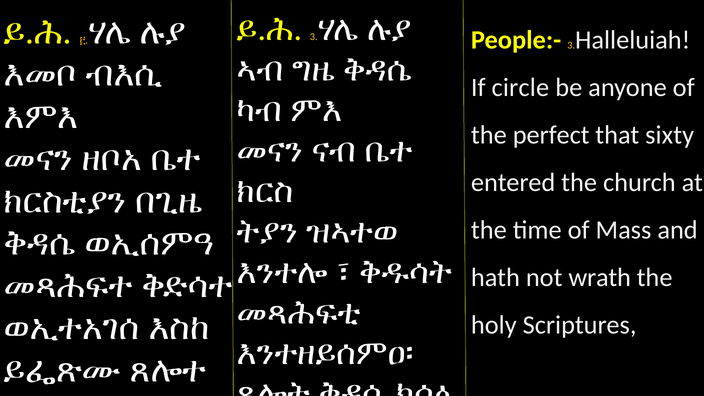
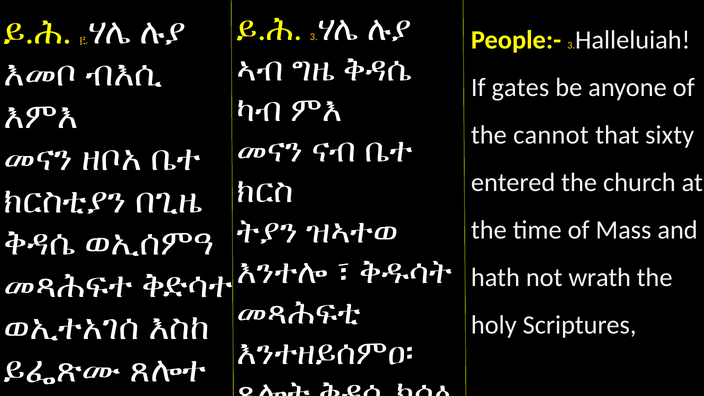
circle: circle -> gates
perfect: perfect -> cannot
